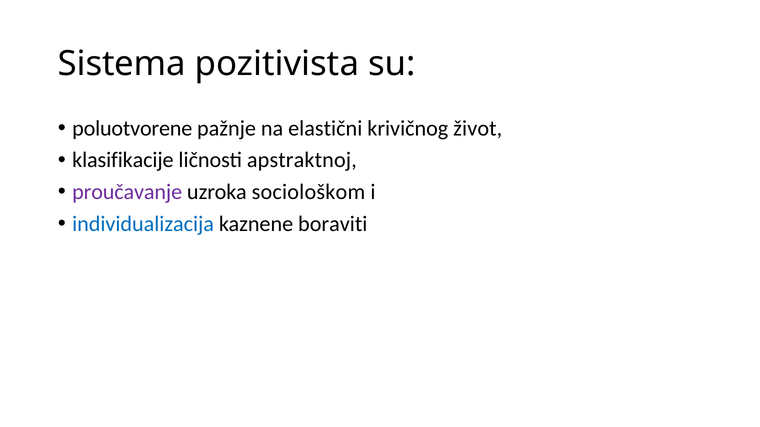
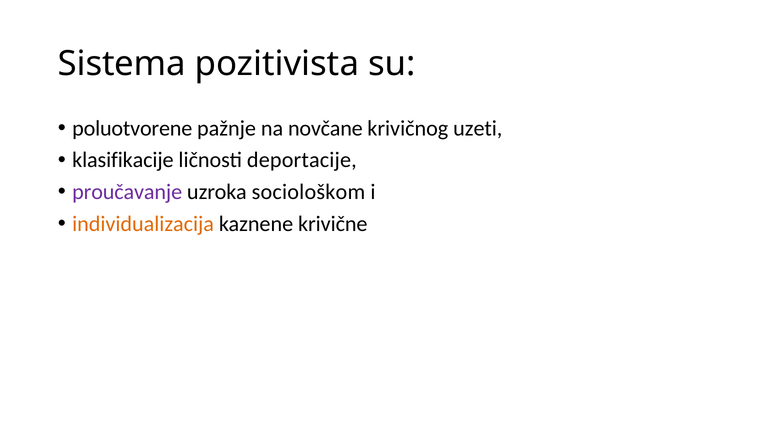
elastični: elastični -> novčane
život: život -> uzeti
apstraktnoj: apstraktnoj -> deportacije
individualizacija colour: blue -> orange
boraviti: boraviti -> krivične
